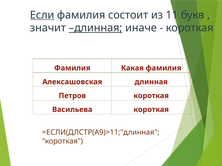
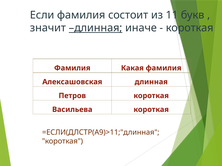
Если underline: present -> none
